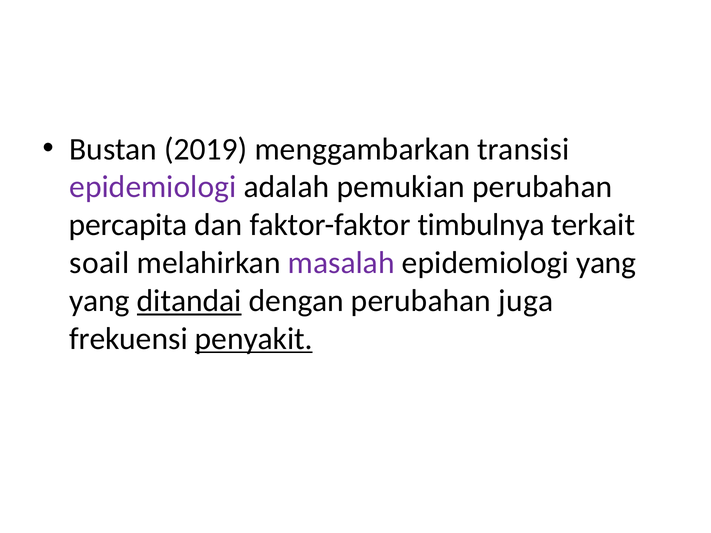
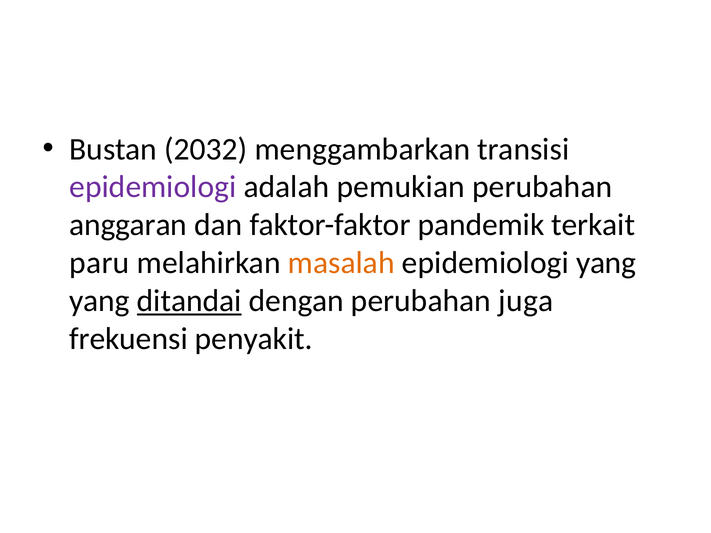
2019: 2019 -> 2032
percapita: percapita -> anggaran
timbulnya: timbulnya -> pandemik
soail: soail -> paru
masalah colour: purple -> orange
penyakit underline: present -> none
